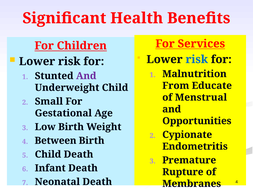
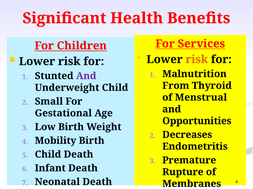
risk at (197, 60) colour: blue -> orange
Educate: Educate -> Thyroid
Cypionate: Cypionate -> Decreases
Between: Between -> Mobility
